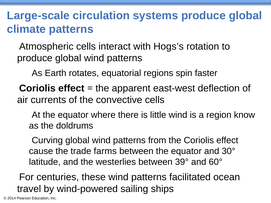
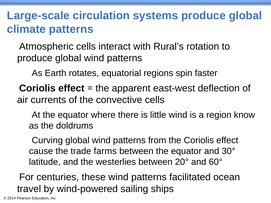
Hogs’s: Hogs’s -> Rural’s
39°: 39° -> 20°
